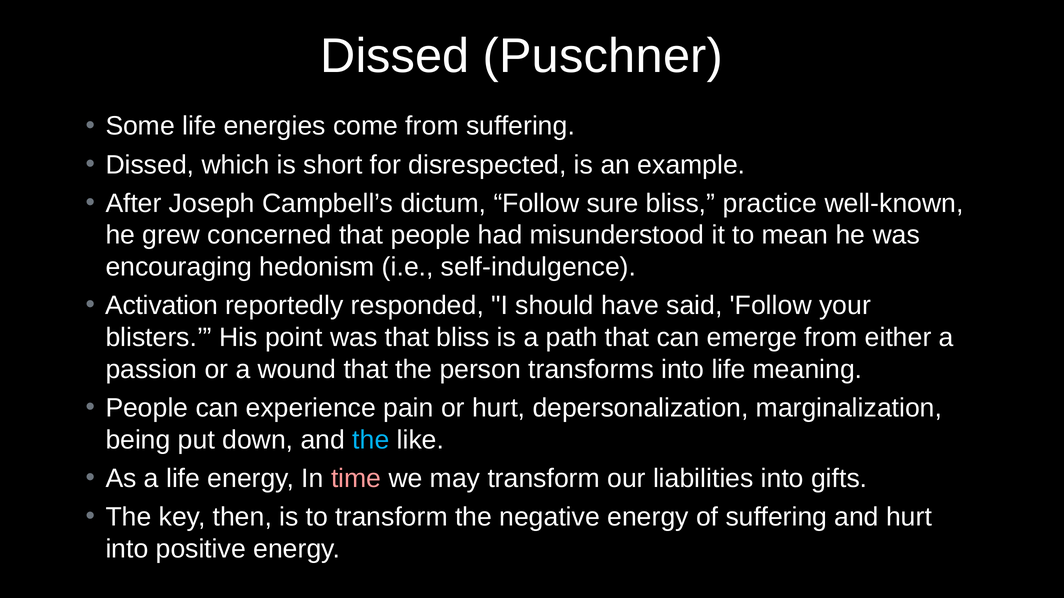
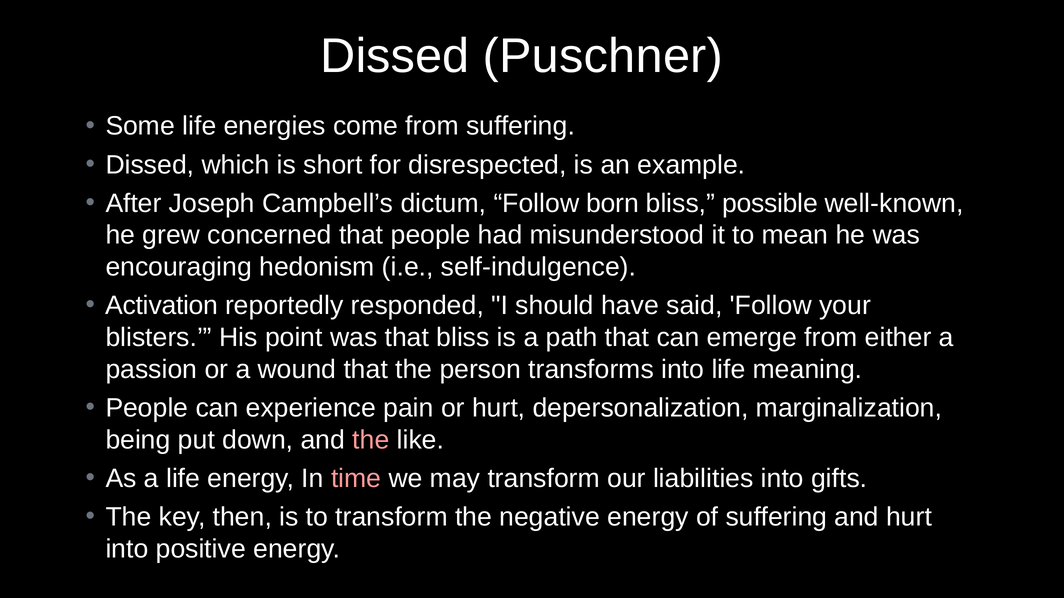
sure: sure -> born
practice: practice -> possible
the at (371, 440) colour: light blue -> pink
